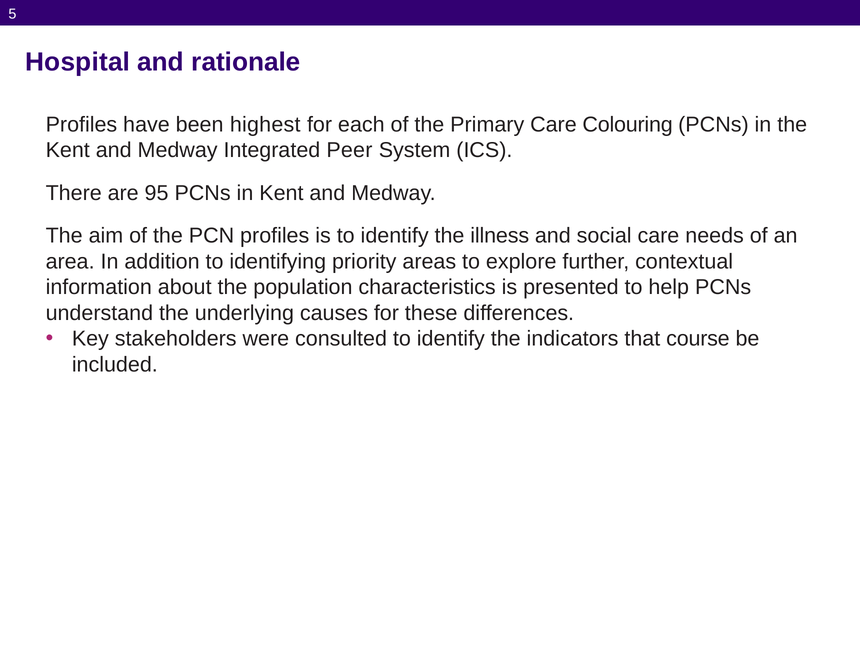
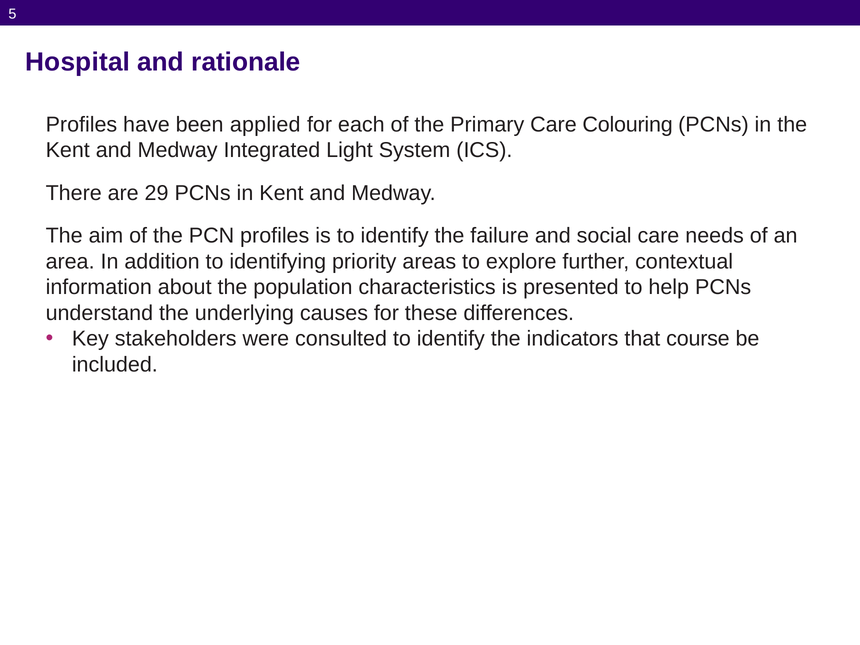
highest: highest -> applied
Peer: Peer -> Light
95: 95 -> 29
illness: illness -> failure
